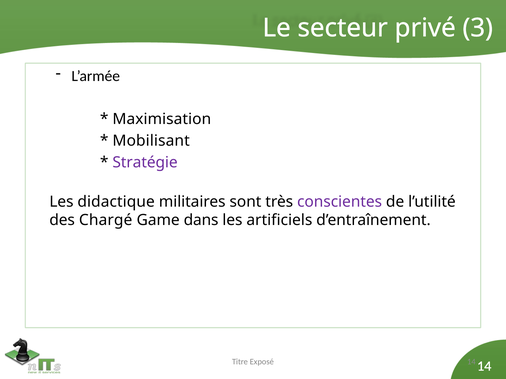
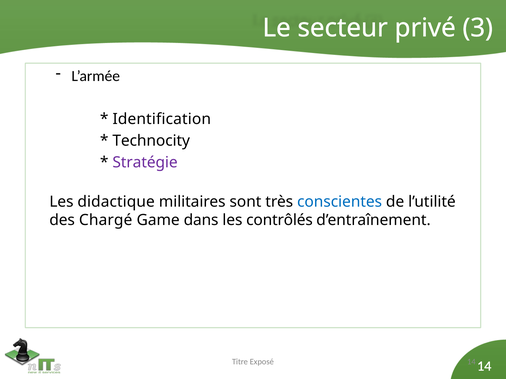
Maximisation: Maximisation -> Identification
Mobilisant: Mobilisant -> Technocity
conscientes colour: purple -> blue
artificiels: artificiels -> contrôlés
